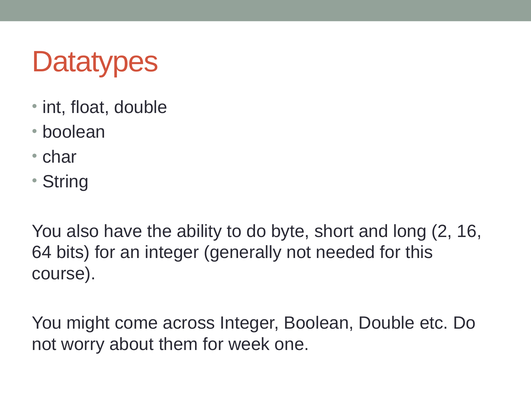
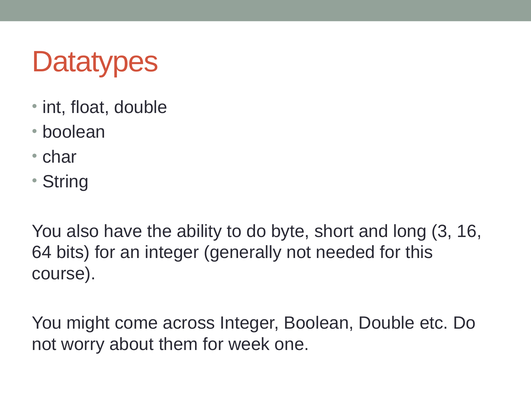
2: 2 -> 3
